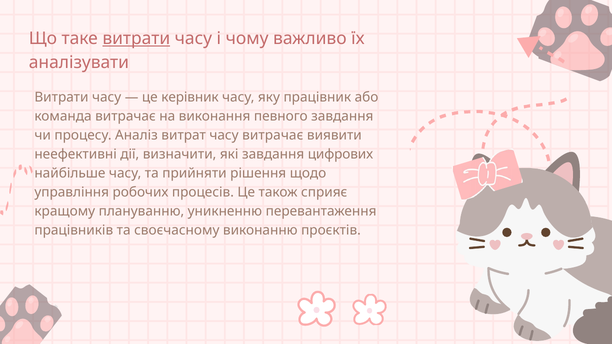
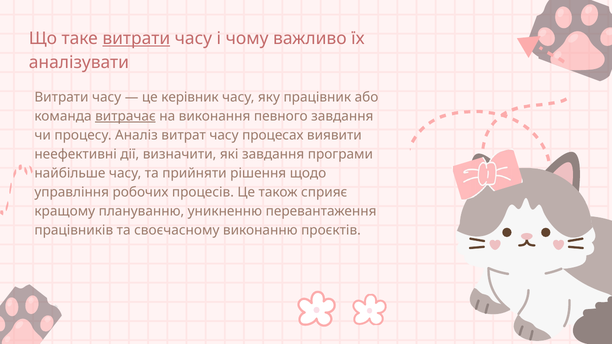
витрачає at (125, 116) underline: none -> present
часу витрачає: витрачає -> процесах
цифрових: цифрових -> програми
